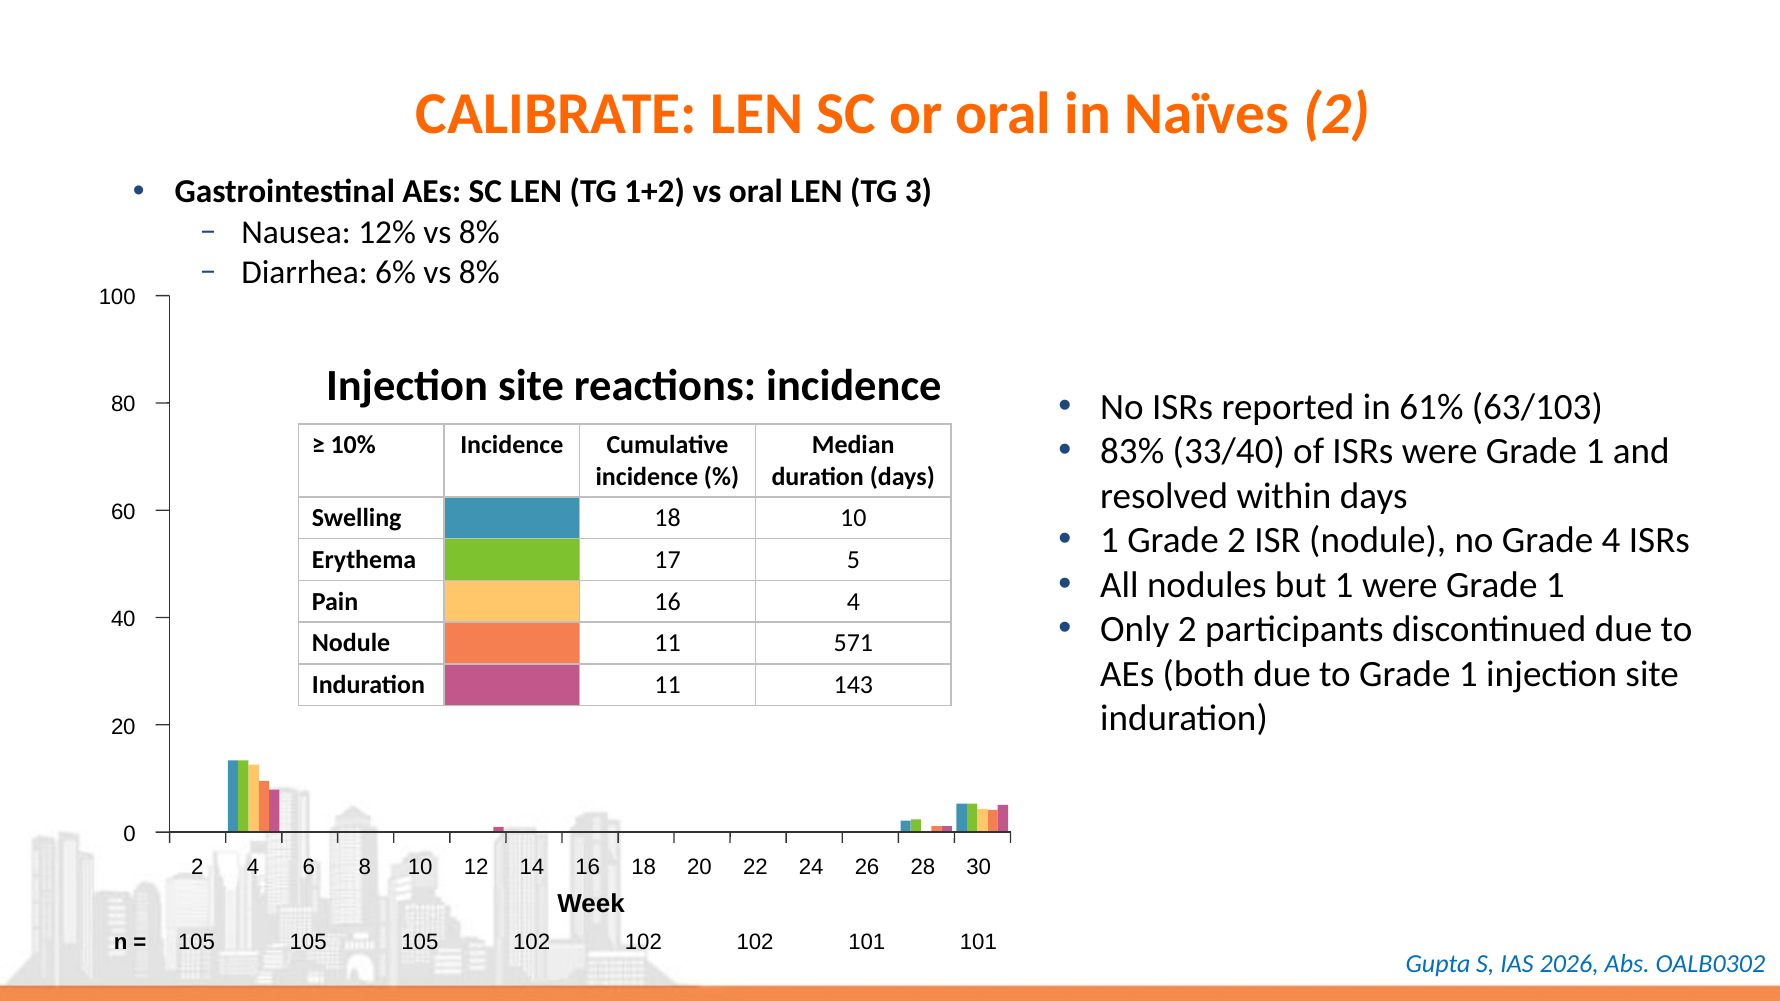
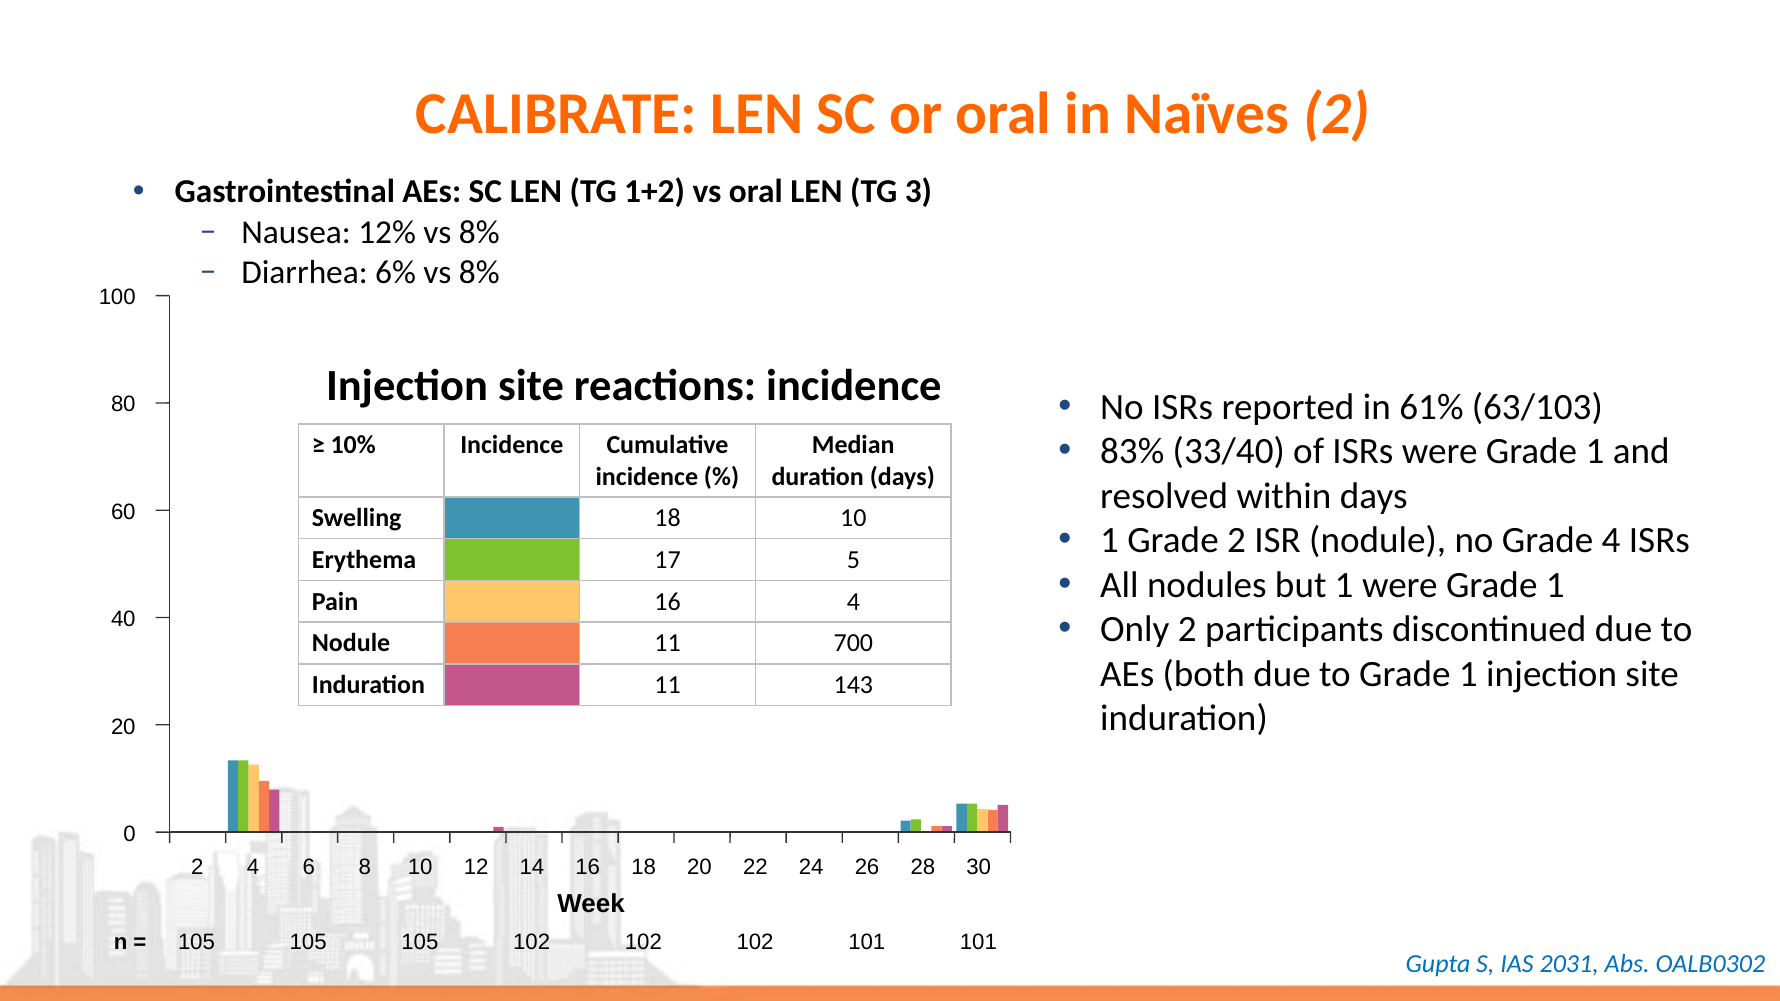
571: 571 -> 700
2026: 2026 -> 2031
